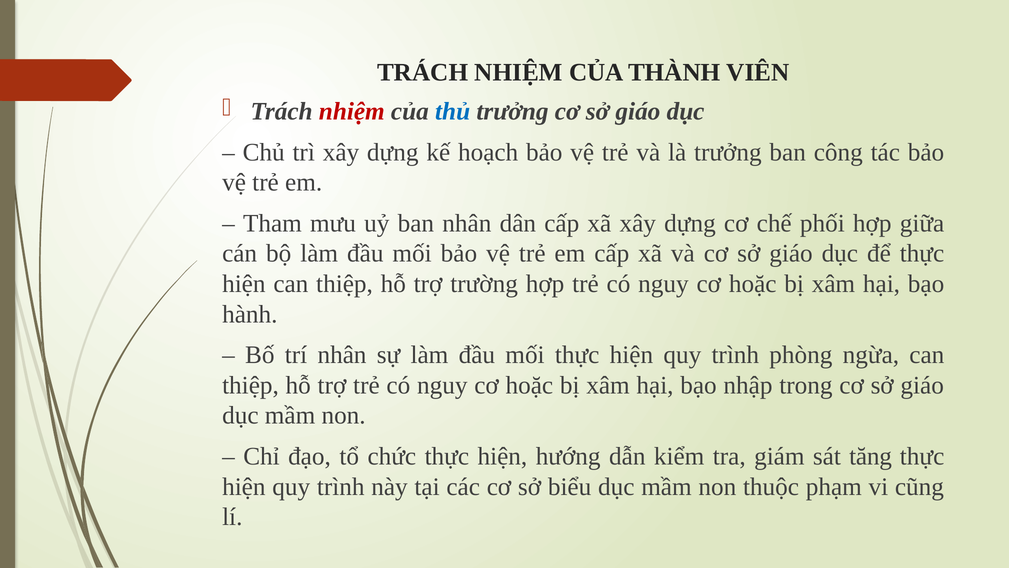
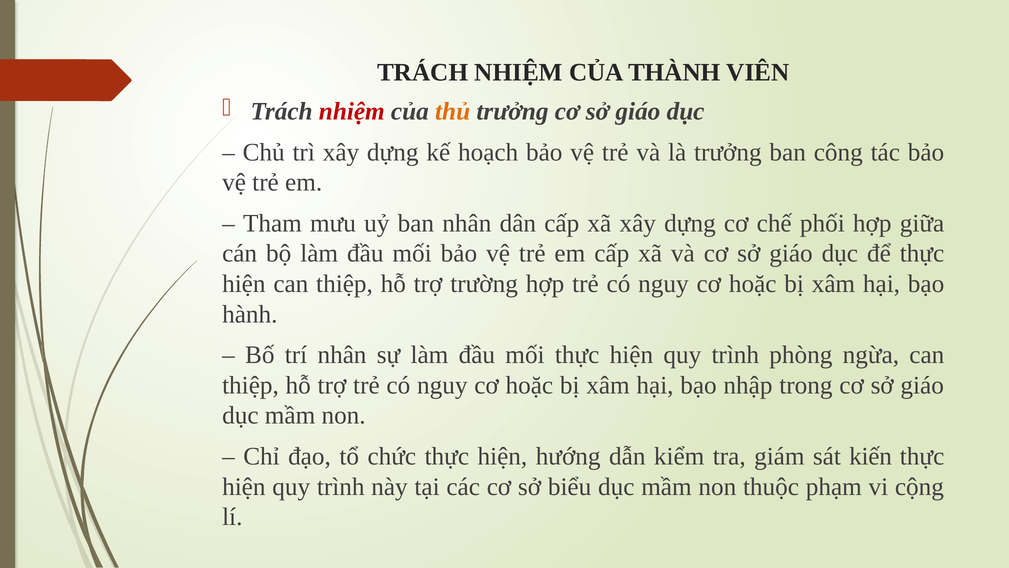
thủ colour: blue -> orange
tăng: tăng -> kiến
cũng: cũng -> cộng
